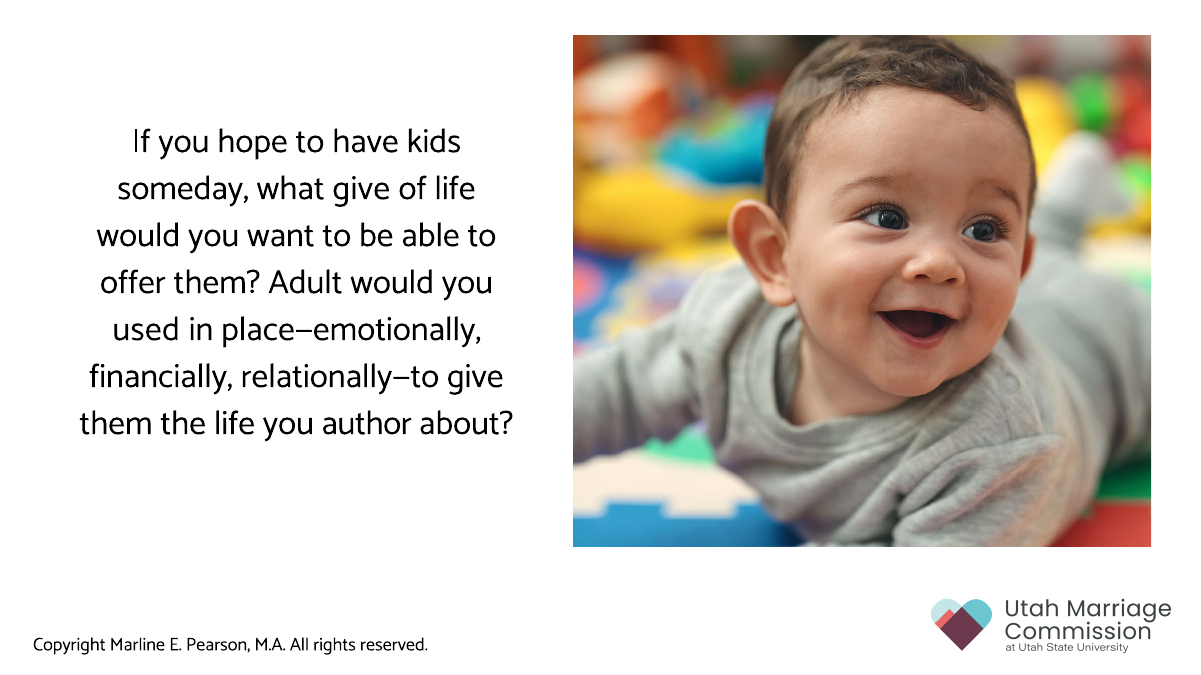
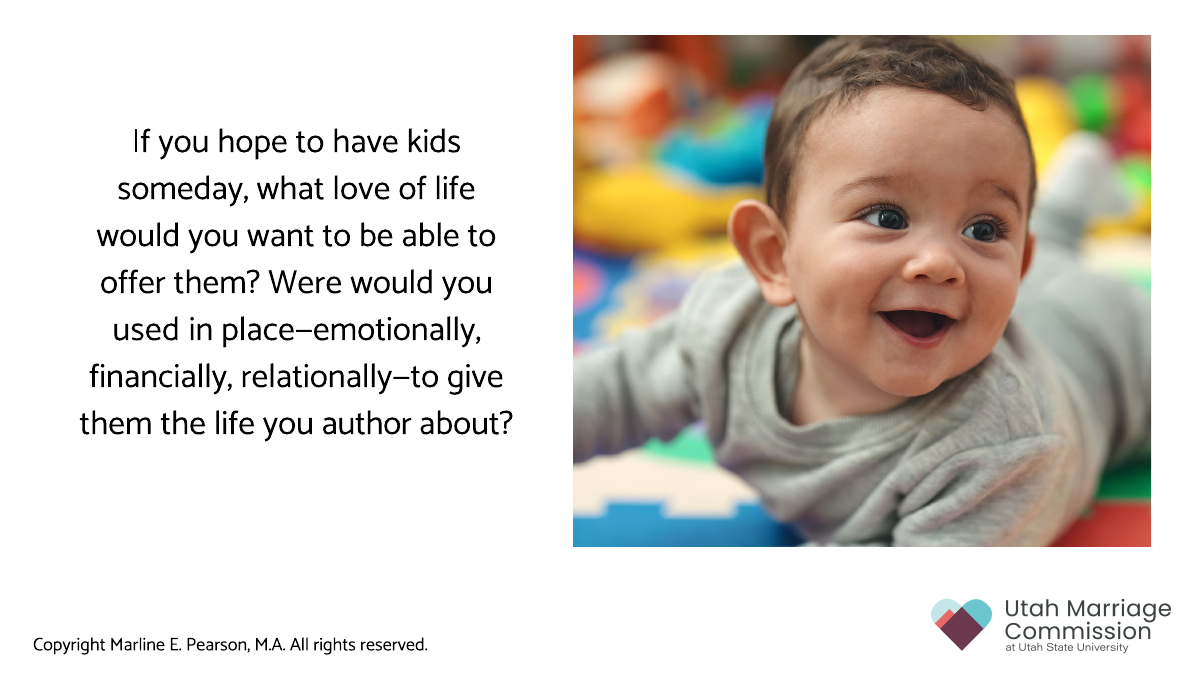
what give: give -> love
Adult: Adult -> Were
